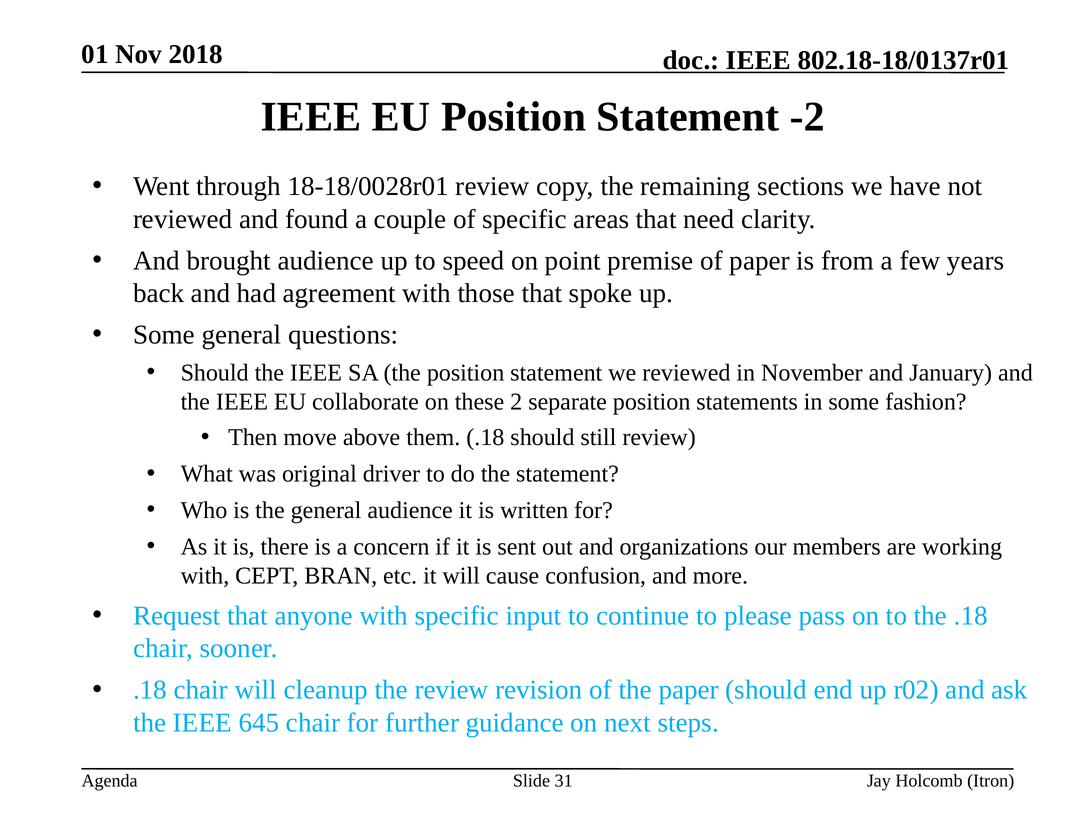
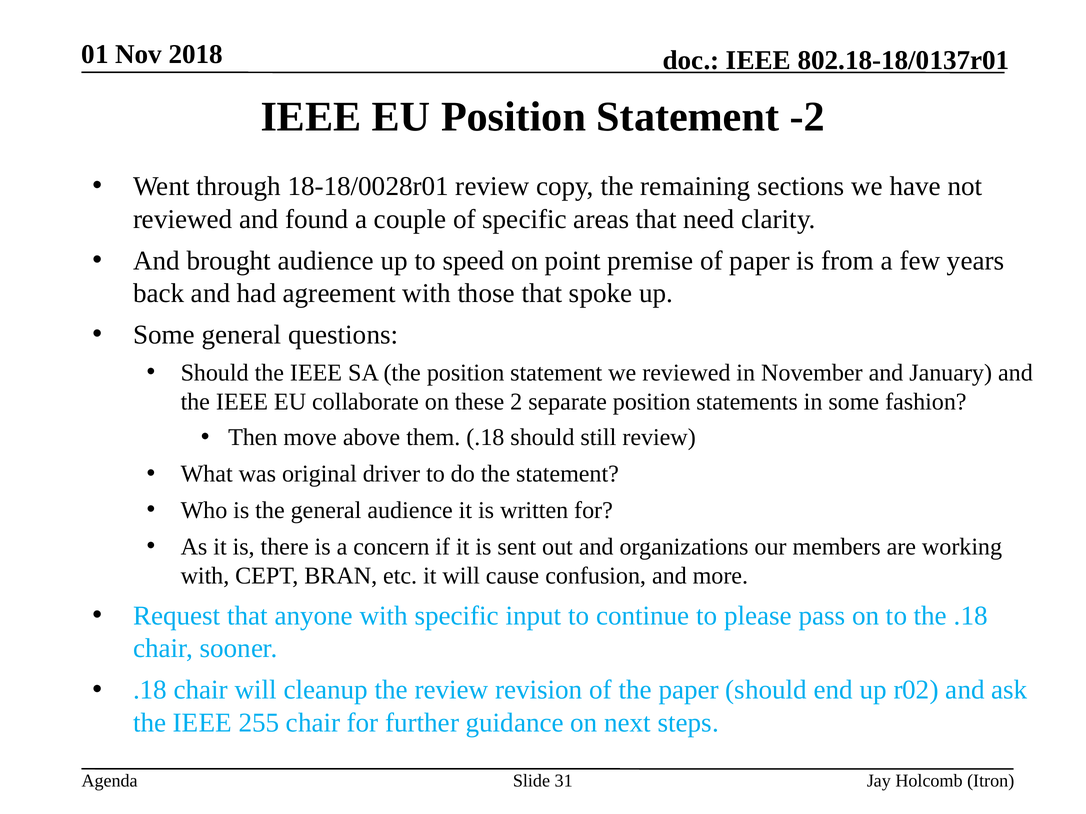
645: 645 -> 255
